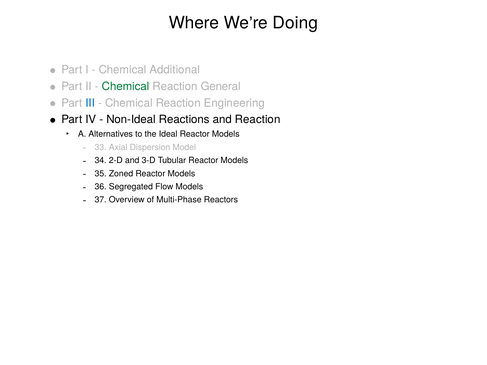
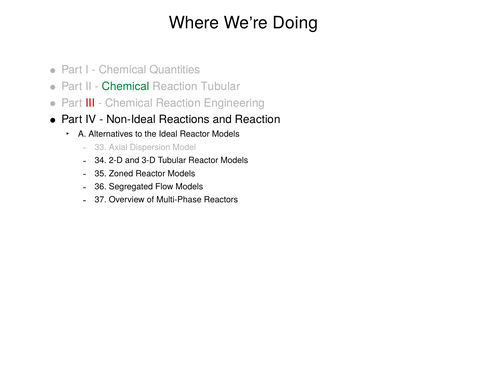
Additional: Additional -> Quantities
Reaction General: General -> Tubular
III colour: blue -> red
